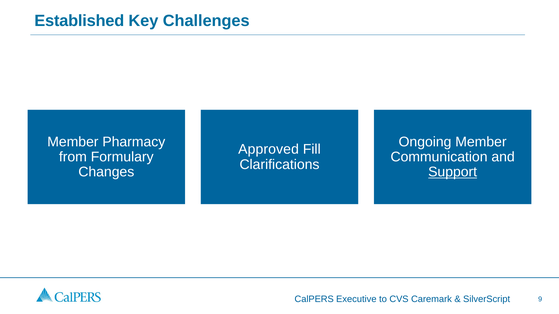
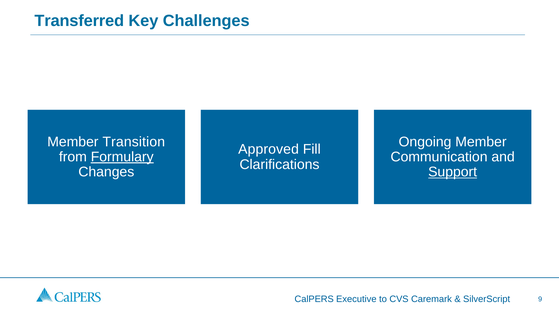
Established: Established -> Transferred
Pharmacy: Pharmacy -> Transition
Formulary underline: none -> present
